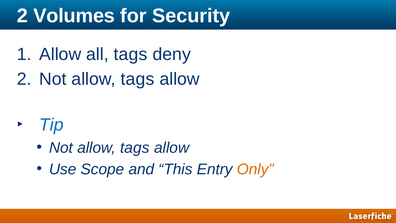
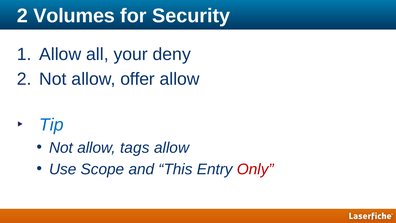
all tags: tags -> your
2 Not allow tags: tags -> offer
Only colour: orange -> red
